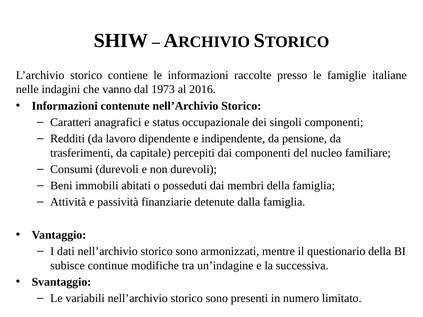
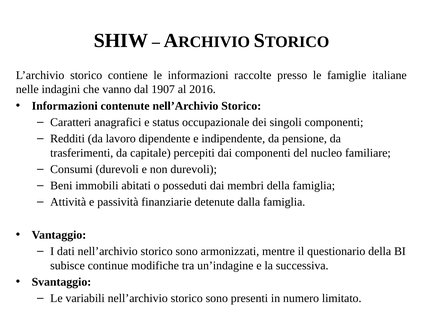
1973: 1973 -> 1907
